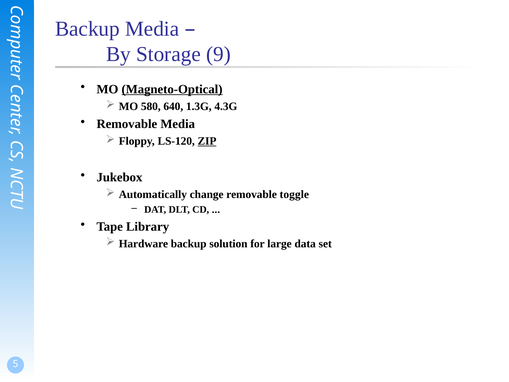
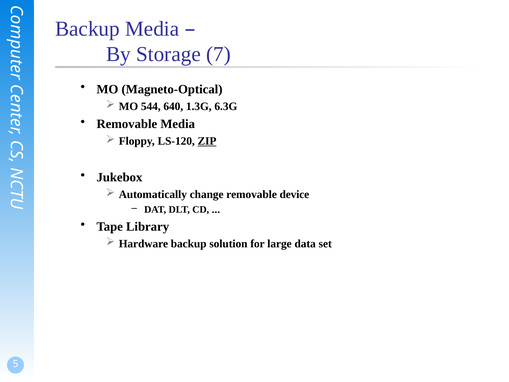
9: 9 -> 7
Magneto-Optical underline: present -> none
580: 580 -> 544
4.3G: 4.3G -> 6.3G
toggle: toggle -> device
